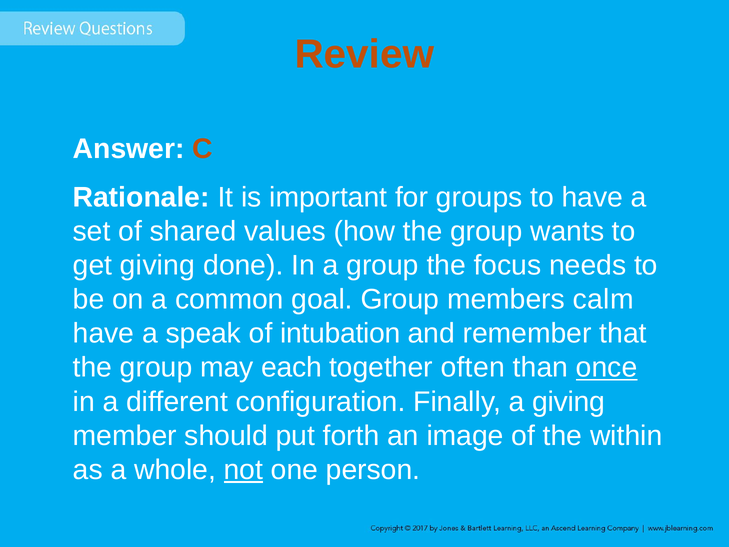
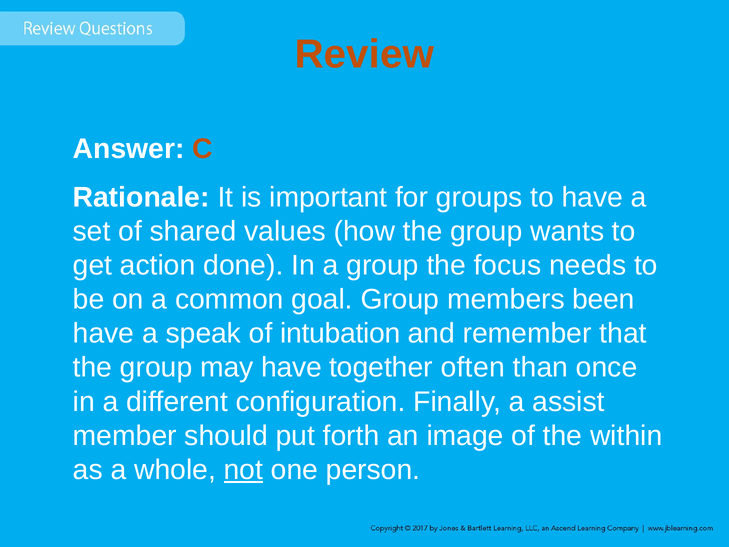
get giving: giving -> action
calm: calm -> been
may each: each -> have
once underline: present -> none
a giving: giving -> assist
